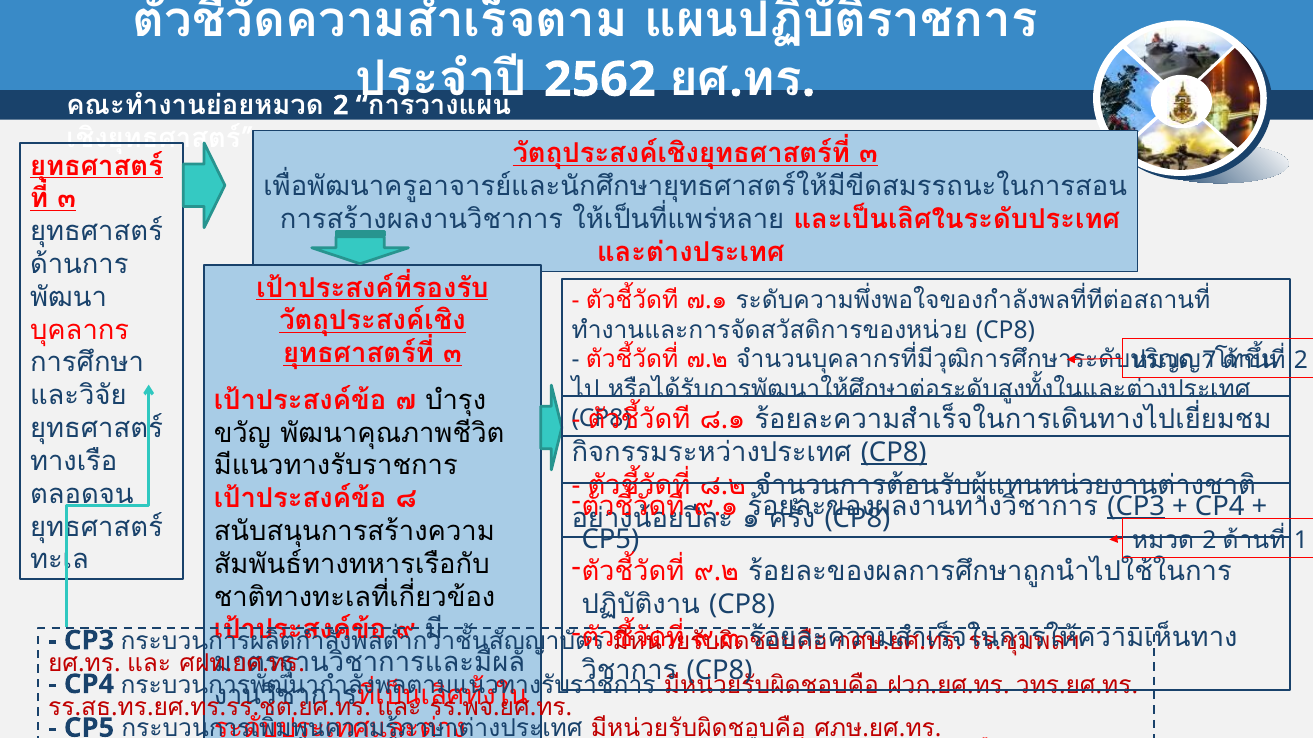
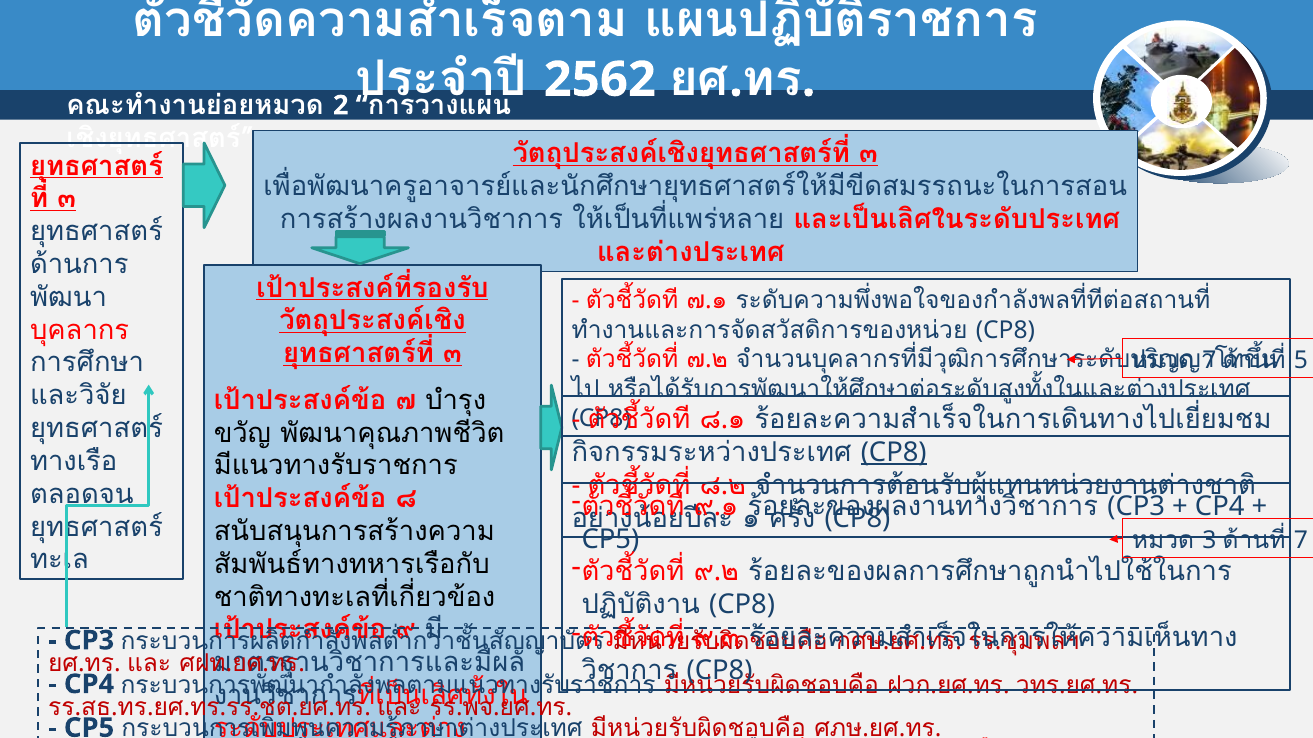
2 at (1301, 360): 2 -> 5
CP3 at (1136, 507) underline: present -> none
2 at (1209, 541): 2 -> 3
1 at (1301, 541): 1 -> 7
